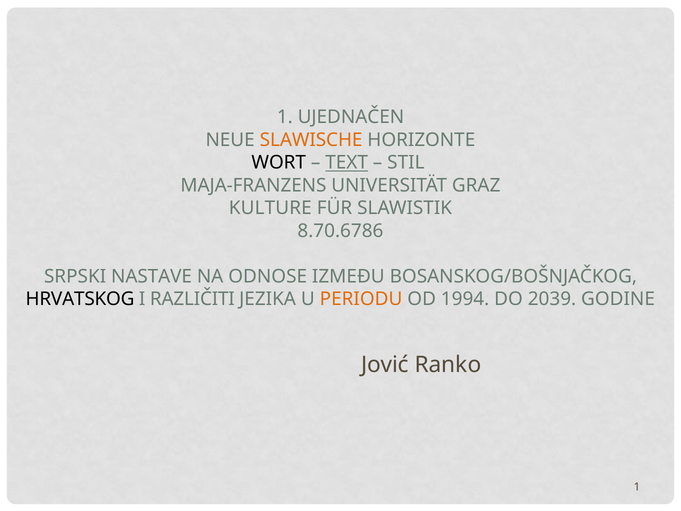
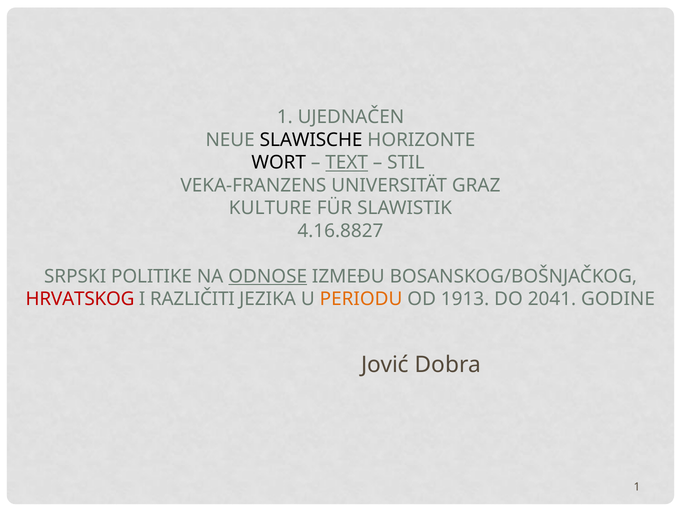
SLAWISCHE colour: orange -> black
MAJA-FRANZENS: MAJA-FRANZENS -> VEKA-FRANZENS
8.70.6786: 8.70.6786 -> 4.16.8827
NASTAVE: NASTAVE -> POLITIKE
ODNOSE underline: none -> present
HRVATSKOG colour: black -> red
1994: 1994 -> 1913
2039: 2039 -> 2041
Ranko: Ranko -> Dobra
